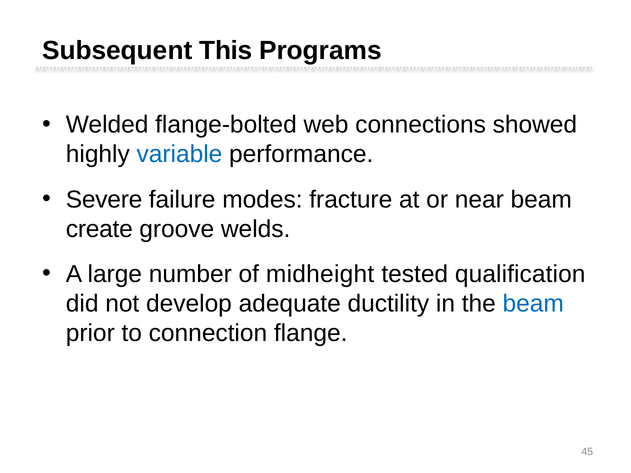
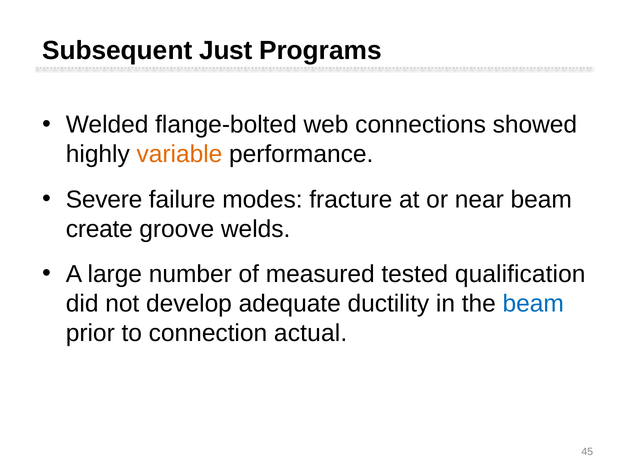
This: This -> Just
variable colour: blue -> orange
midheight: midheight -> measured
flange: flange -> actual
